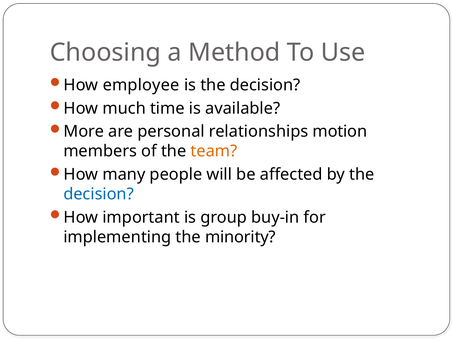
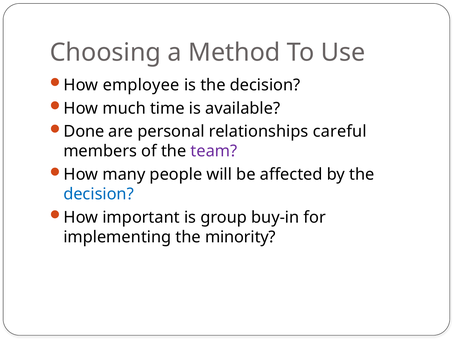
More: More -> Done
motion: motion -> careful
team colour: orange -> purple
